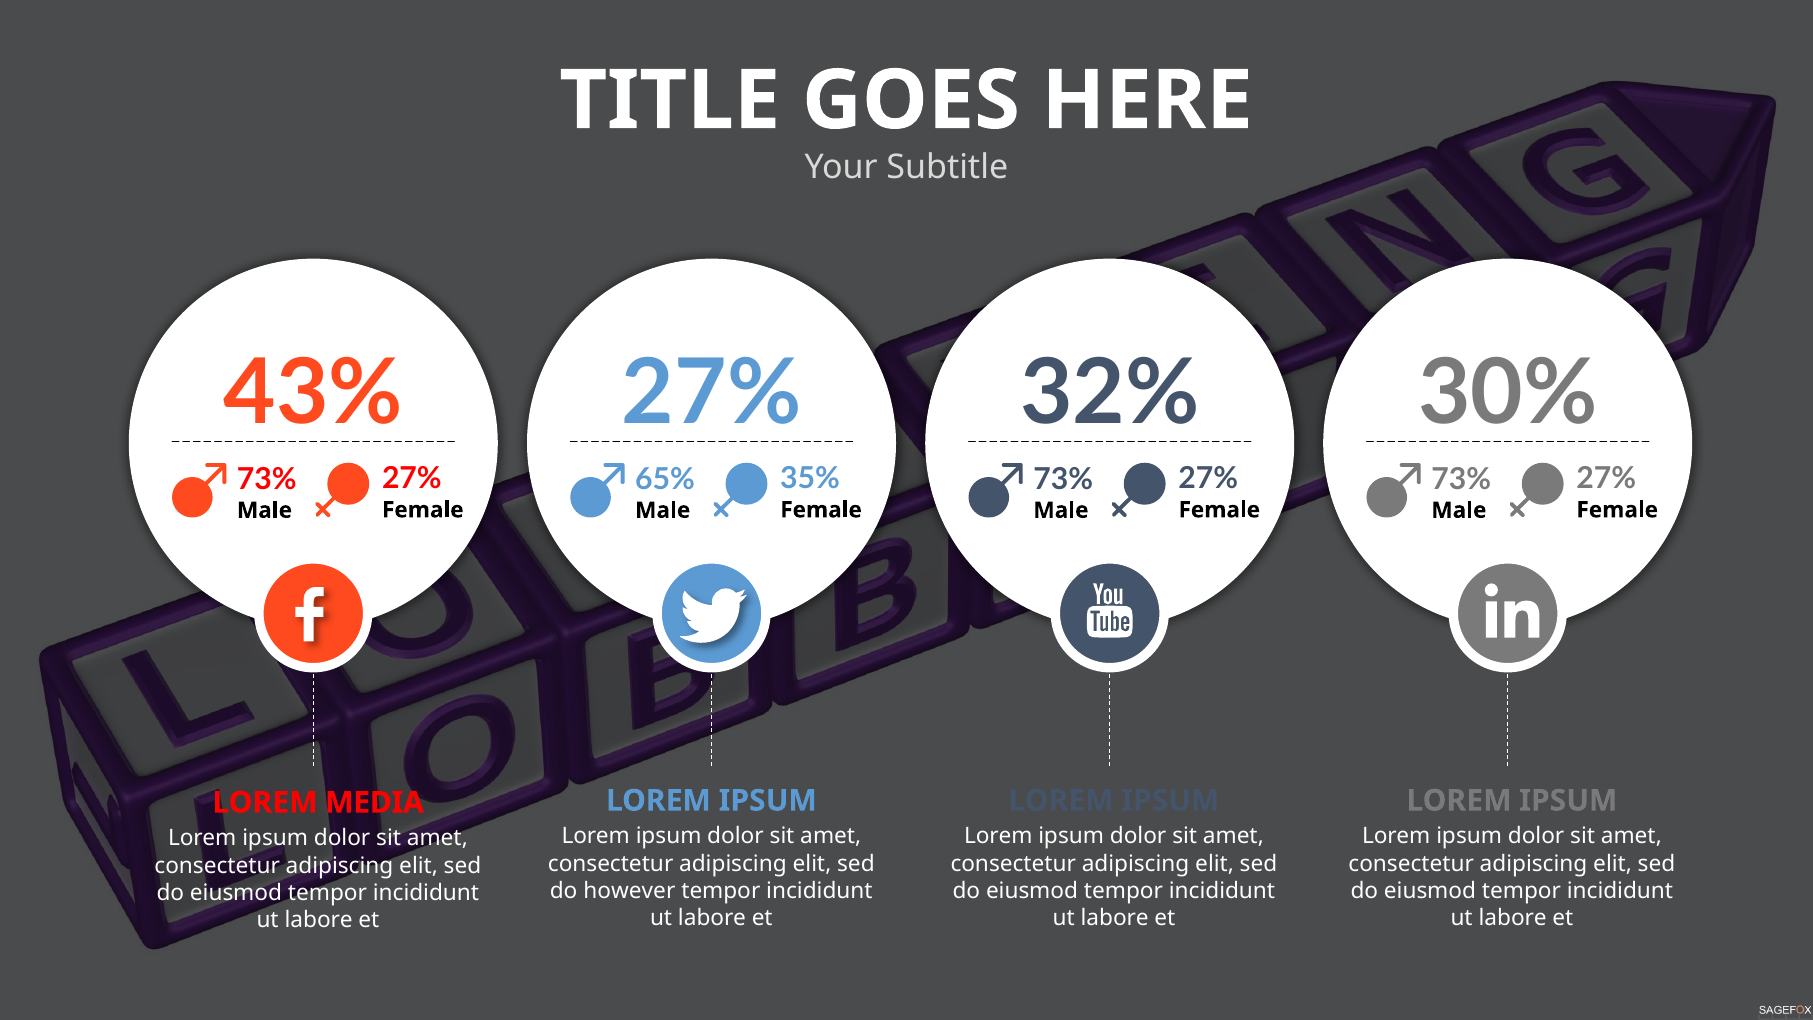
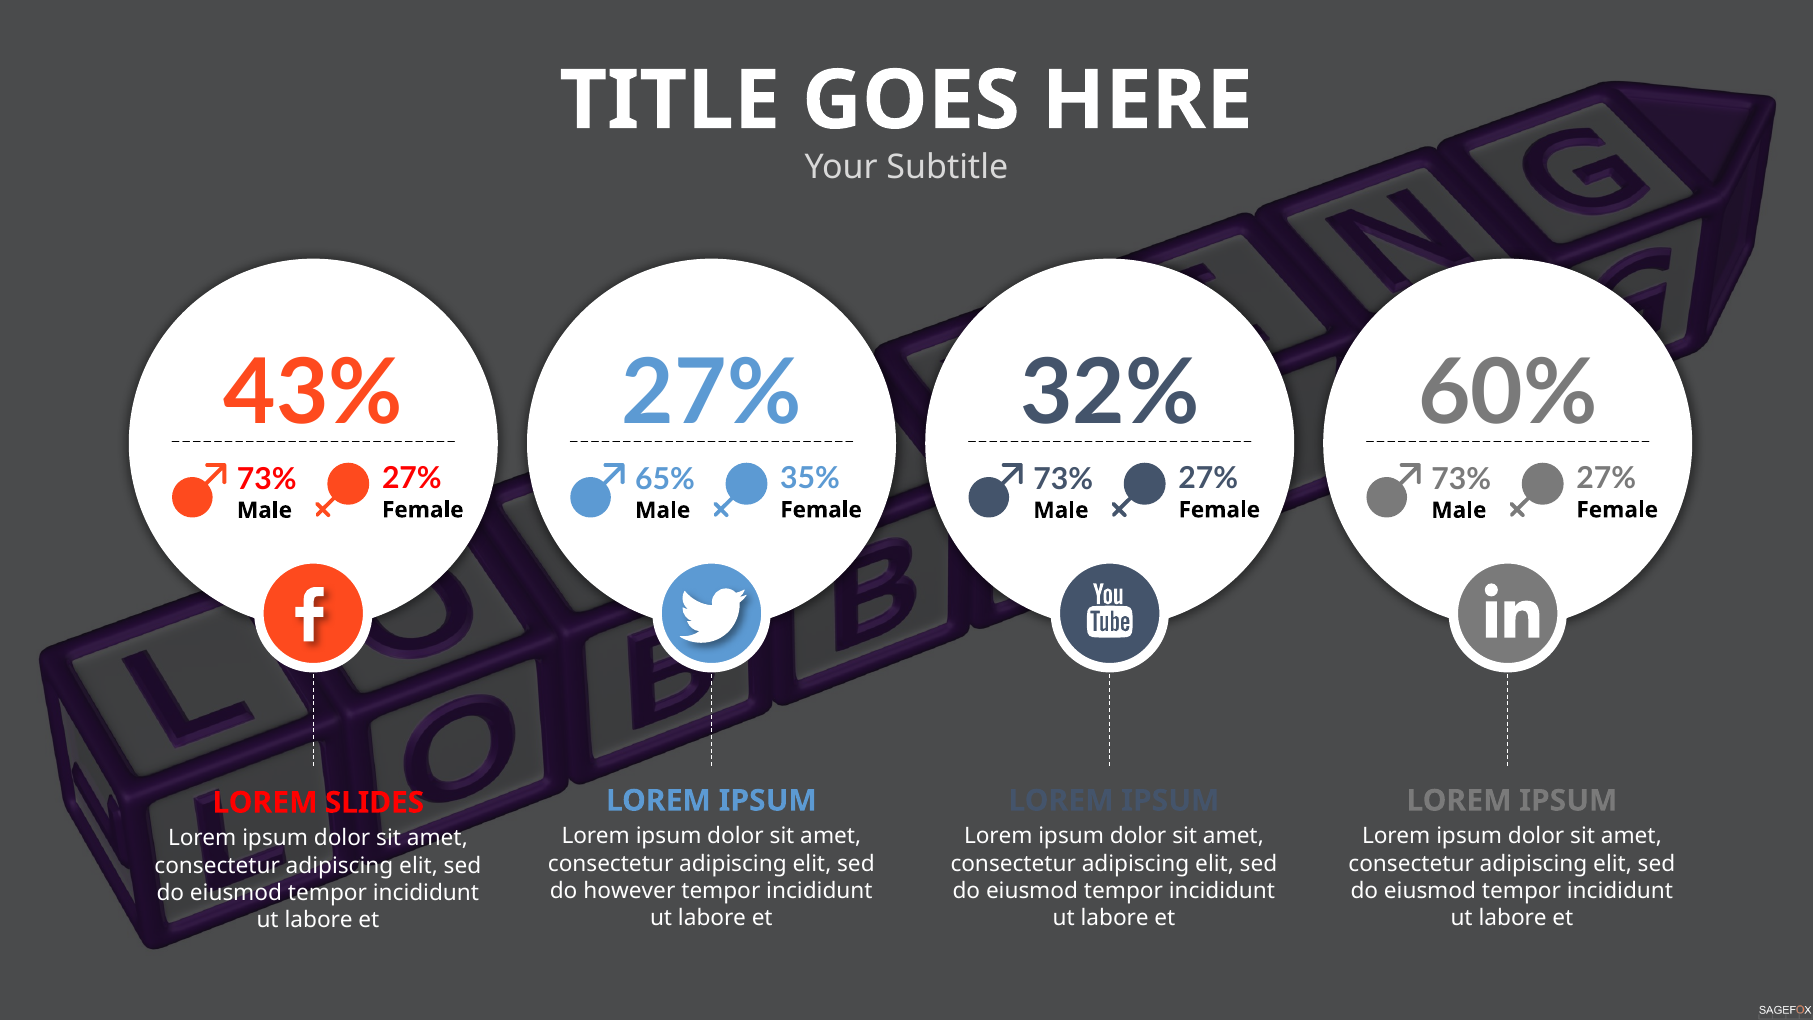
30%: 30% -> 60%
MEDIA: MEDIA -> SLIDES
